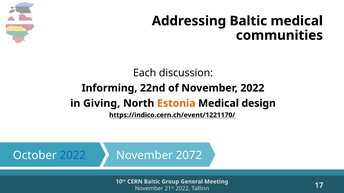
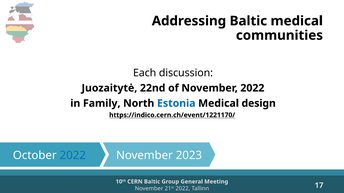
Informing: Informing -> Juozaitytė
Giving: Giving -> Family
Estonia colour: orange -> blue
2072: 2072 -> 2023
